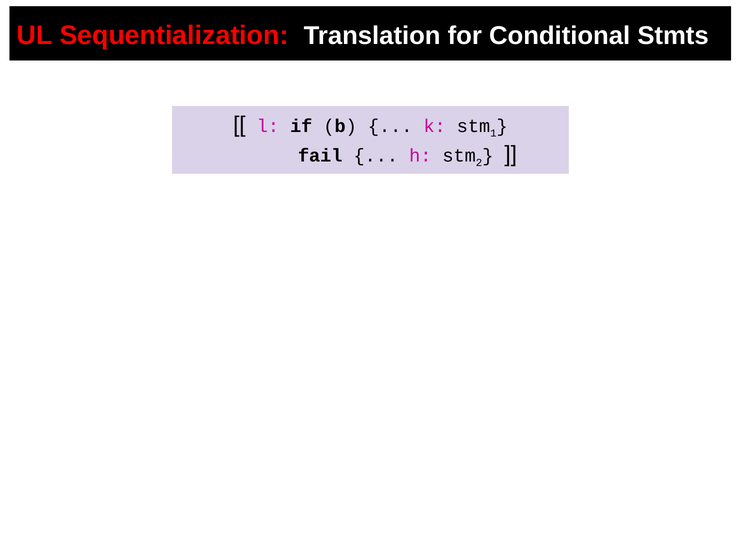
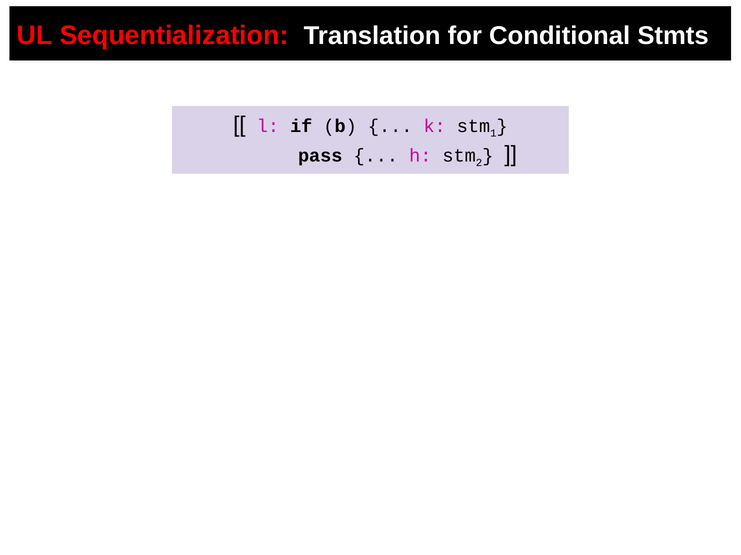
fail: fail -> pass
